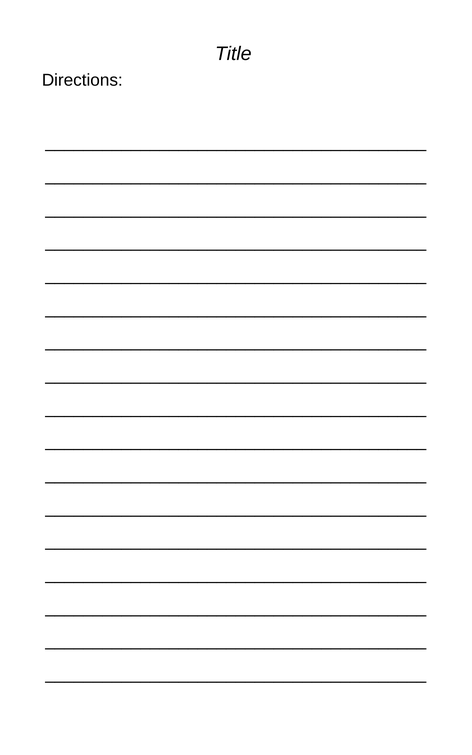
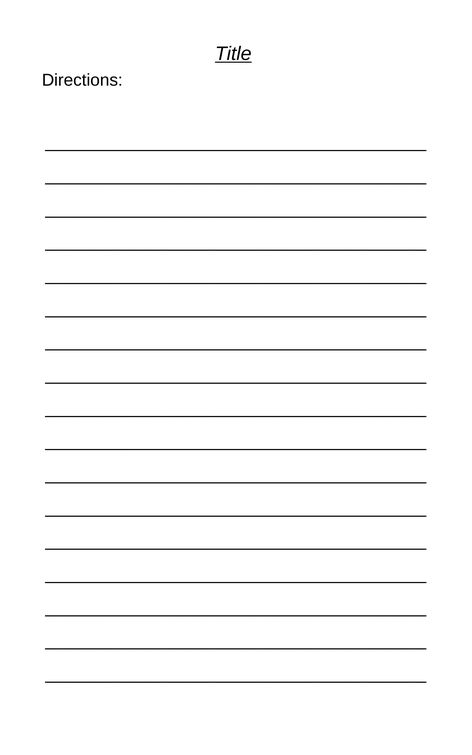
Title underline: none -> present
